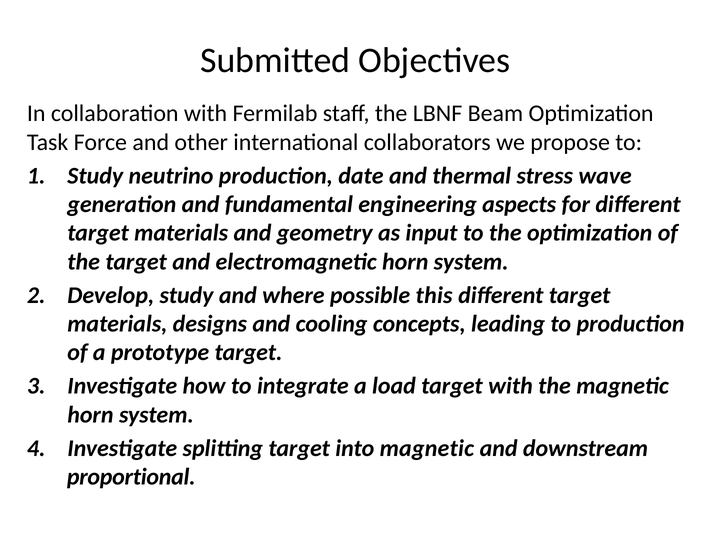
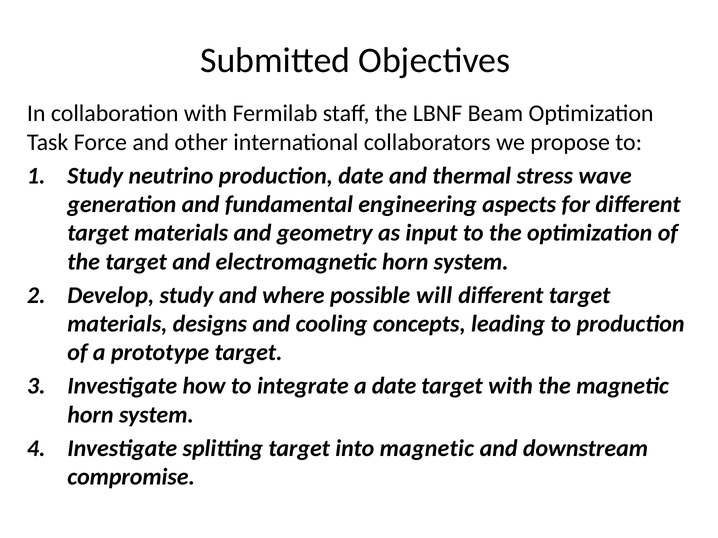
this: this -> will
a load: load -> date
proportional: proportional -> compromise
